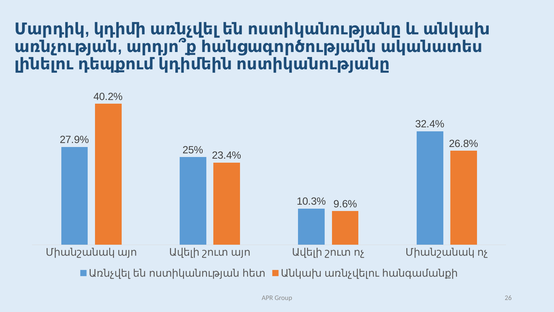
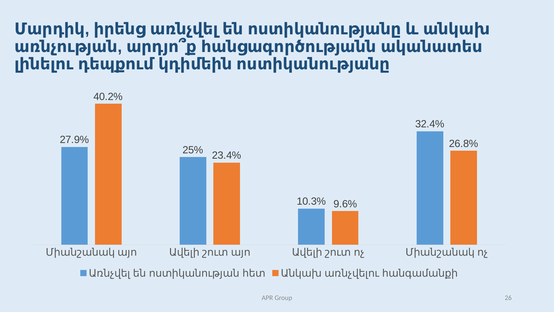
կդիմի: կդիմի -> իրենց
